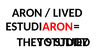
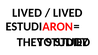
ARON at (27, 13): ARON -> LIVED
